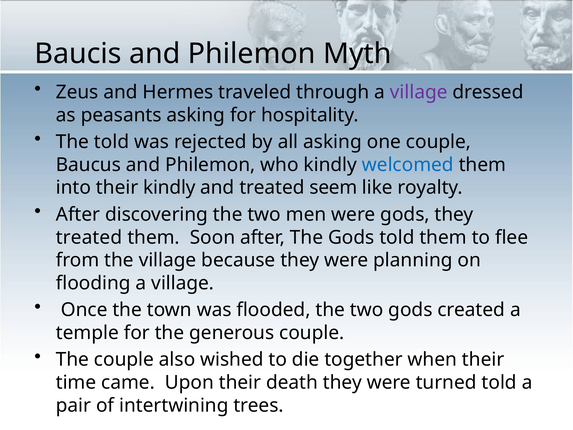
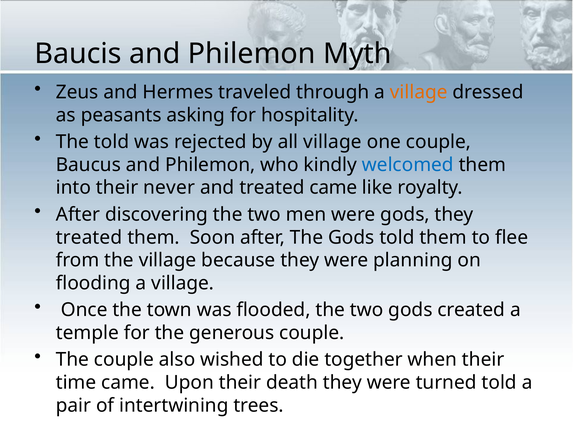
village at (419, 92) colour: purple -> orange
all asking: asking -> village
their kindly: kindly -> never
treated seem: seem -> came
